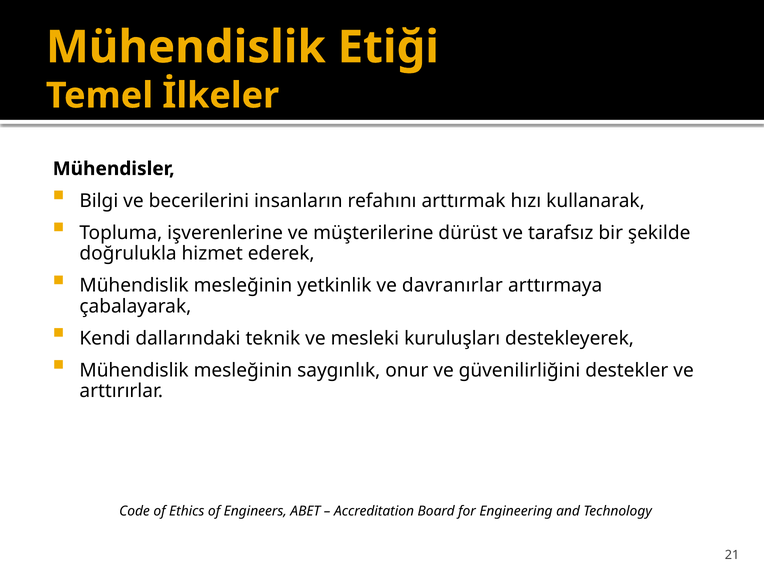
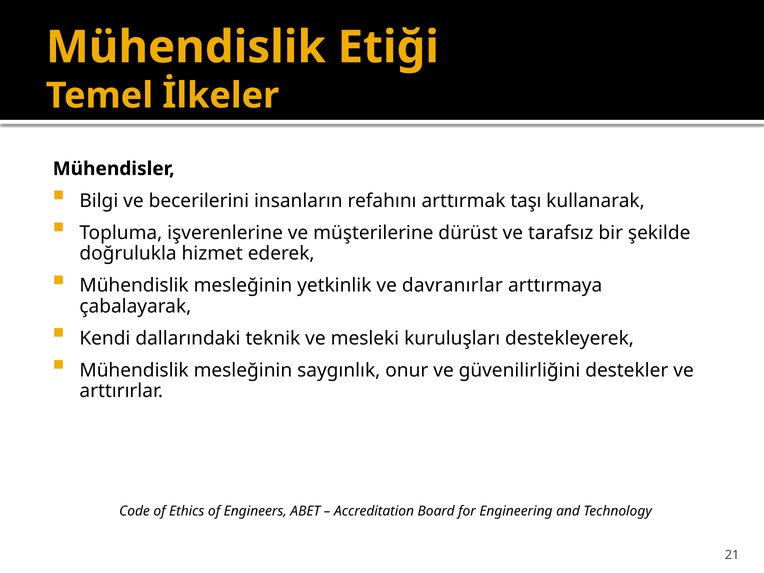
hızı: hızı -> taşı
